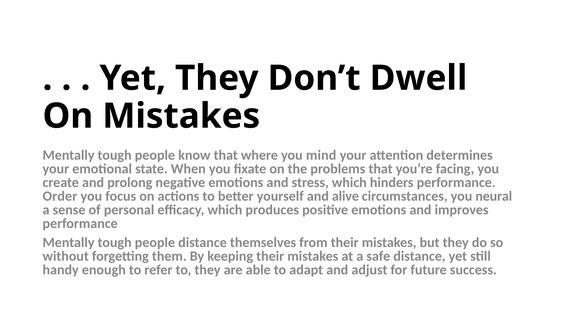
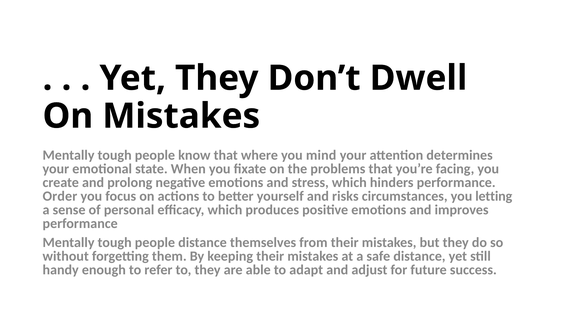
alive: alive -> risks
neural: neural -> letting
